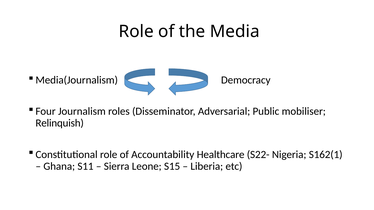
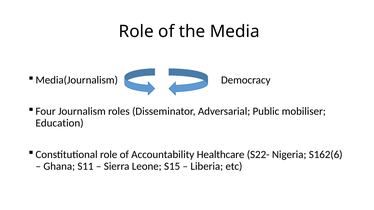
Relinquish: Relinquish -> Education
S162(1: S162(1 -> S162(6
